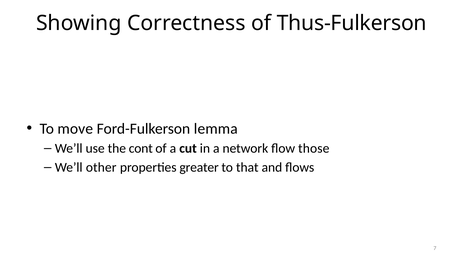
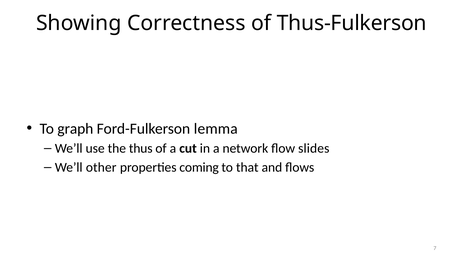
move: move -> graph
cont: cont -> thus
those: those -> slides
greater: greater -> coming
